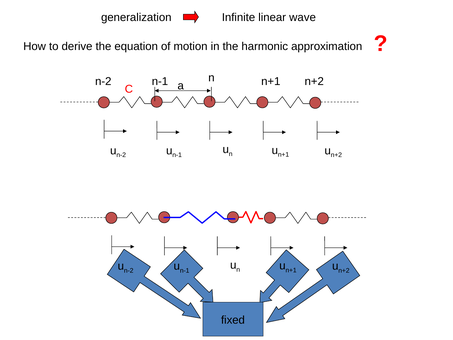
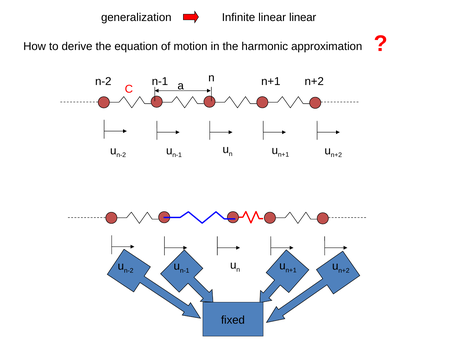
linear wave: wave -> linear
